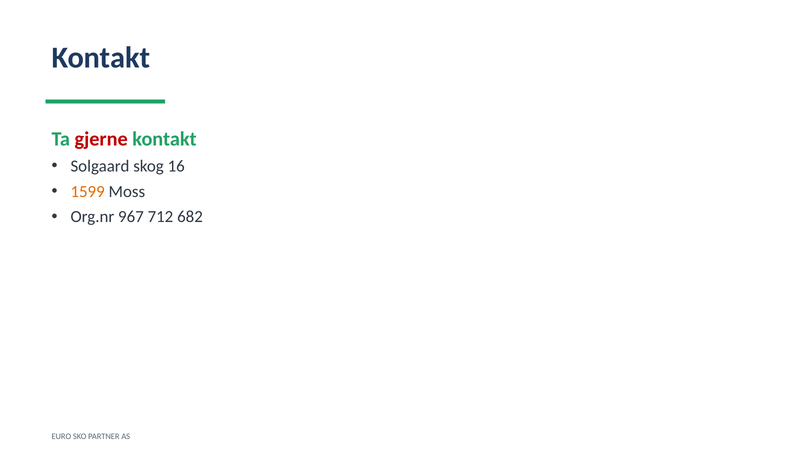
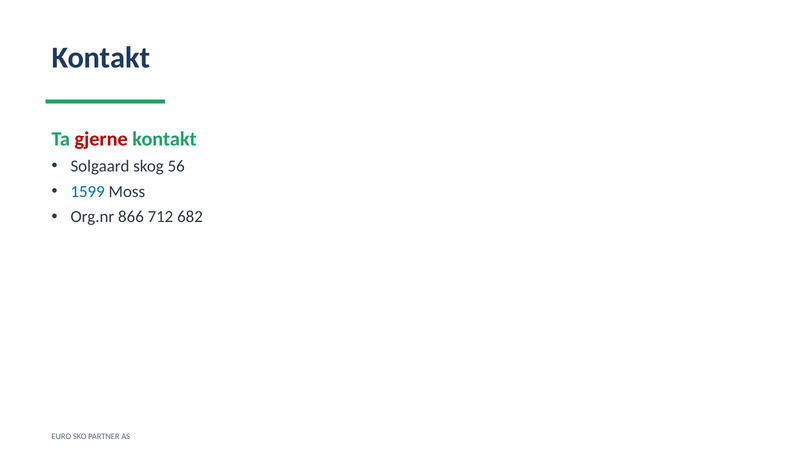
16: 16 -> 56
1599 colour: orange -> blue
967: 967 -> 866
